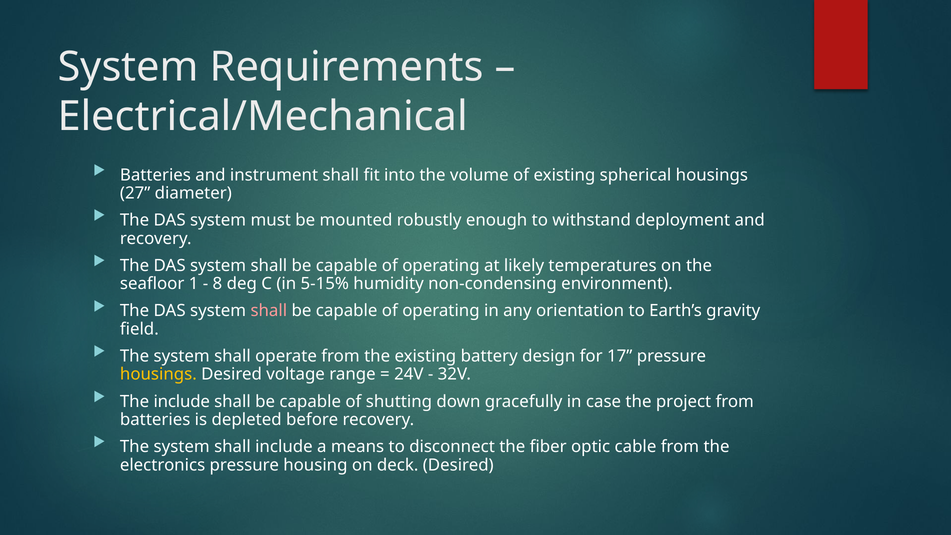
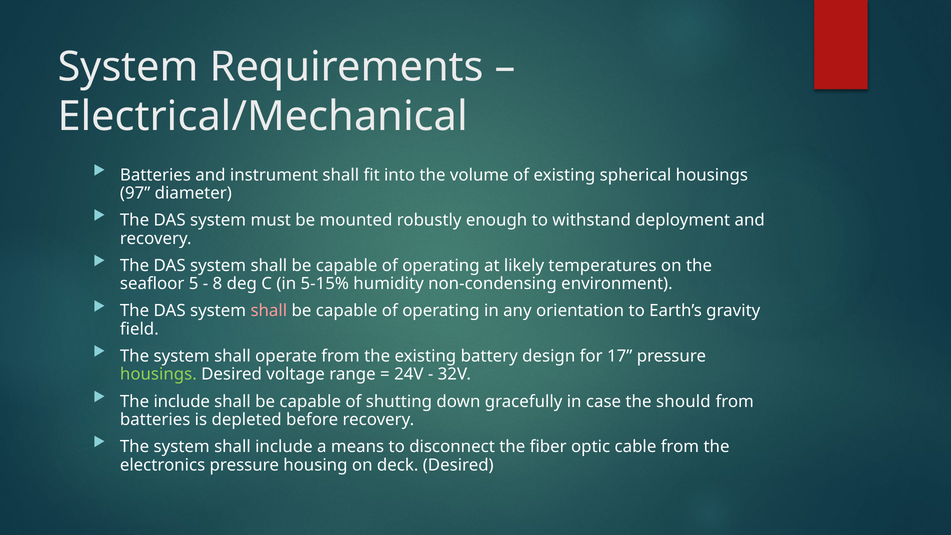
27: 27 -> 97
1: 1 -> 5
housings at (158, 374) colour: yellow -> light green
project: project -> should
